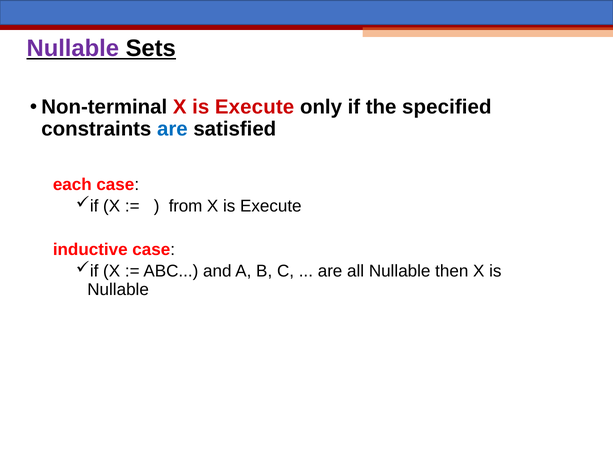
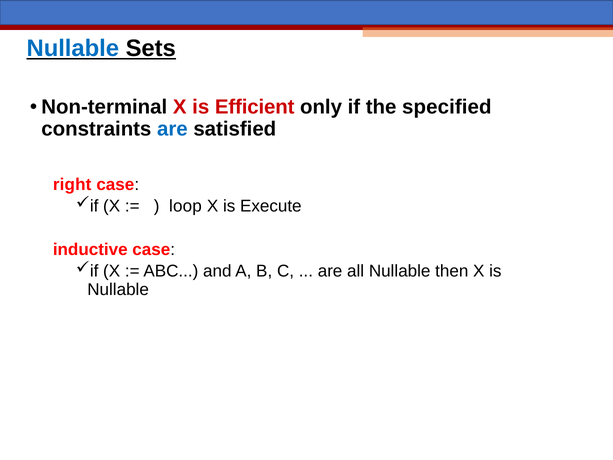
Nullable at (73, 48) colour: purple -> blue
Non-terminal X is Execute: Execute -> Efficient
each: each -> right
from: from -> loop
